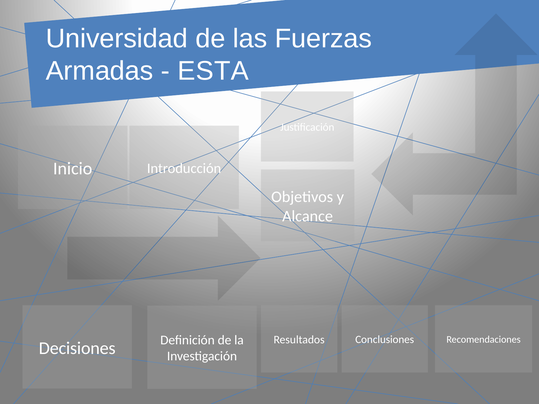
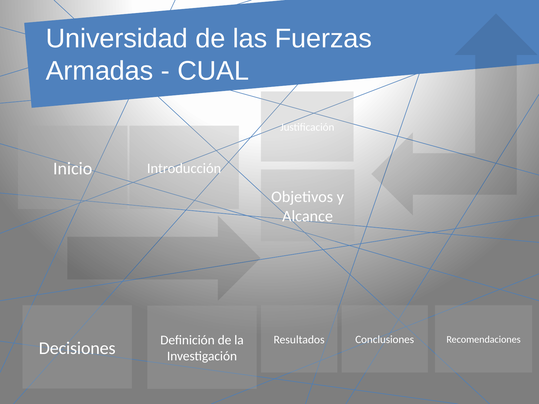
ESTA: ESTA -> CUAL
